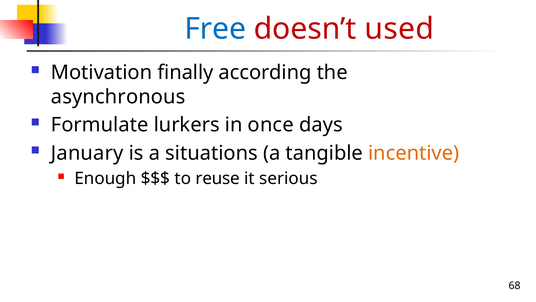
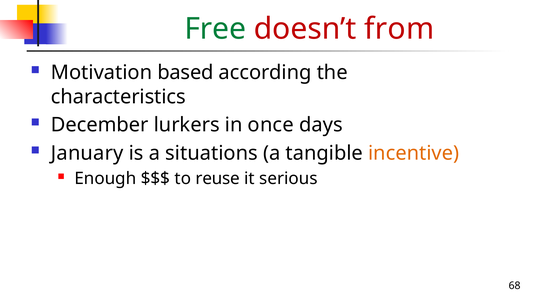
Free colour: blue -> green
used: used -> from
finally: finally -> based
asynchronous: asynchronous -> characteristics
Formulate: Formulate -> December
